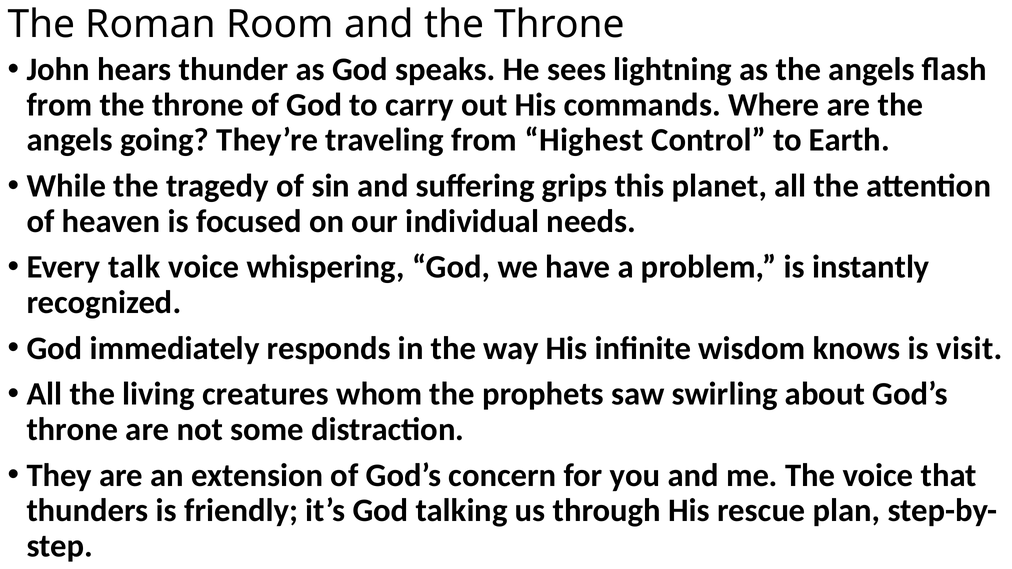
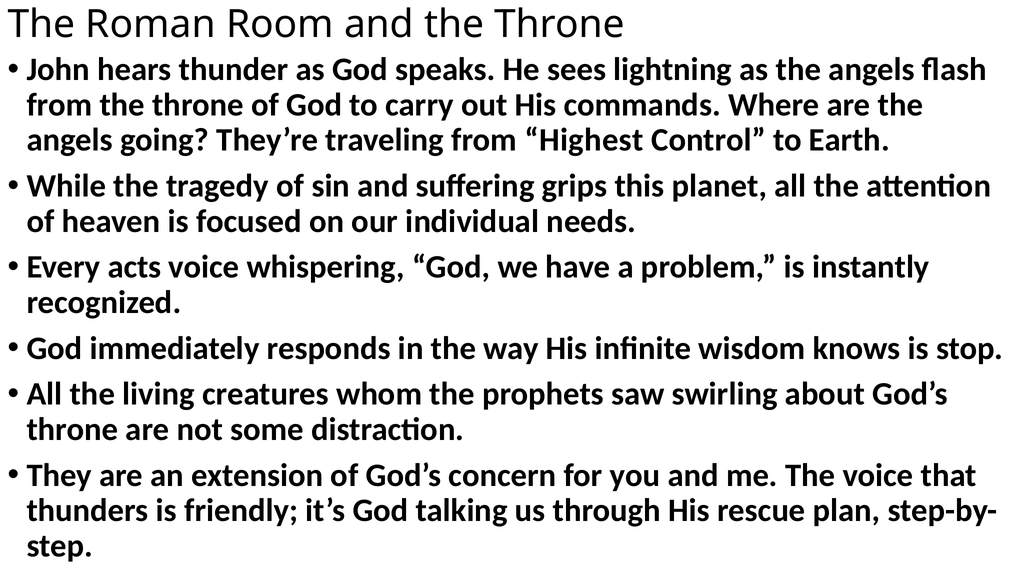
talk: talk -> acts
visit: visit -> stop
